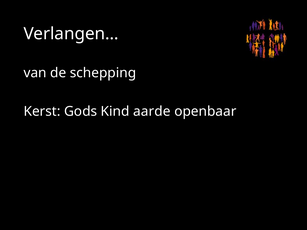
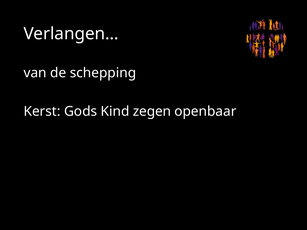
aarde: aarde -> zegen
